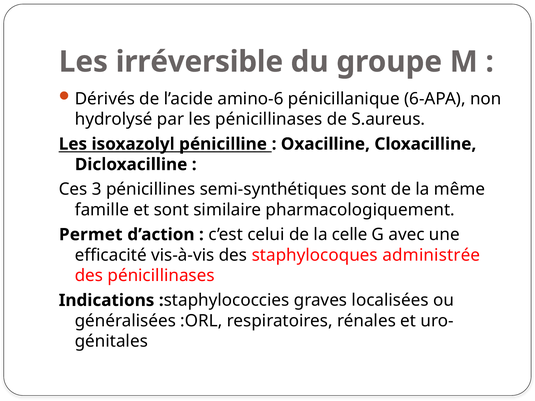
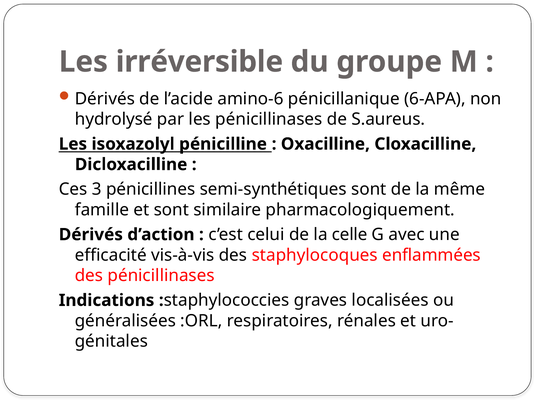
Permet at (91, 235): Permet -> Dérivés
administrée: administrée -> enflammées
